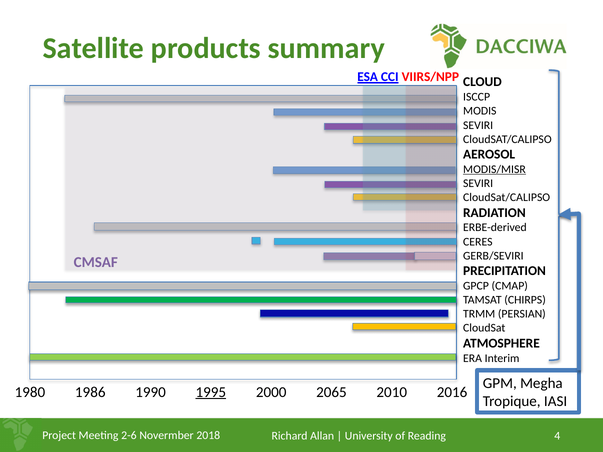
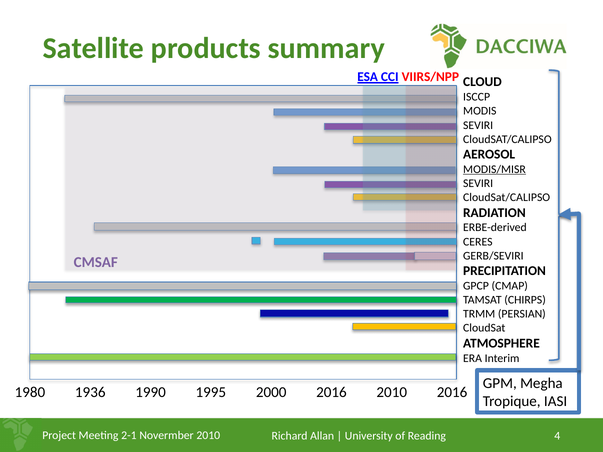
1986: 1986 -> 1936
1995 underline: present -> none
2000 2065: 2065 -> 2016
2-6: 2-6 -> 2-1
Novermber 2018: 2018 -> 2010
